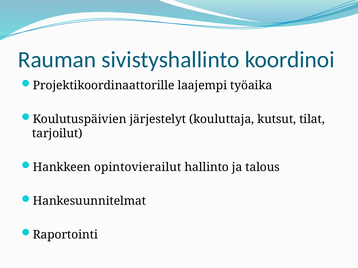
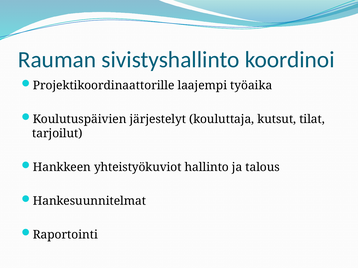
opintovierailut: opintovierailut -> yhteistyökuviot
